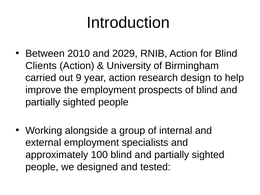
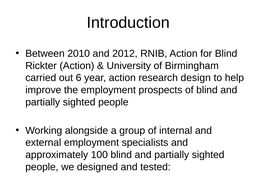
2029: 2029 -> 2012
Clients: Clients -> Rickter
9: 9 -> 6
